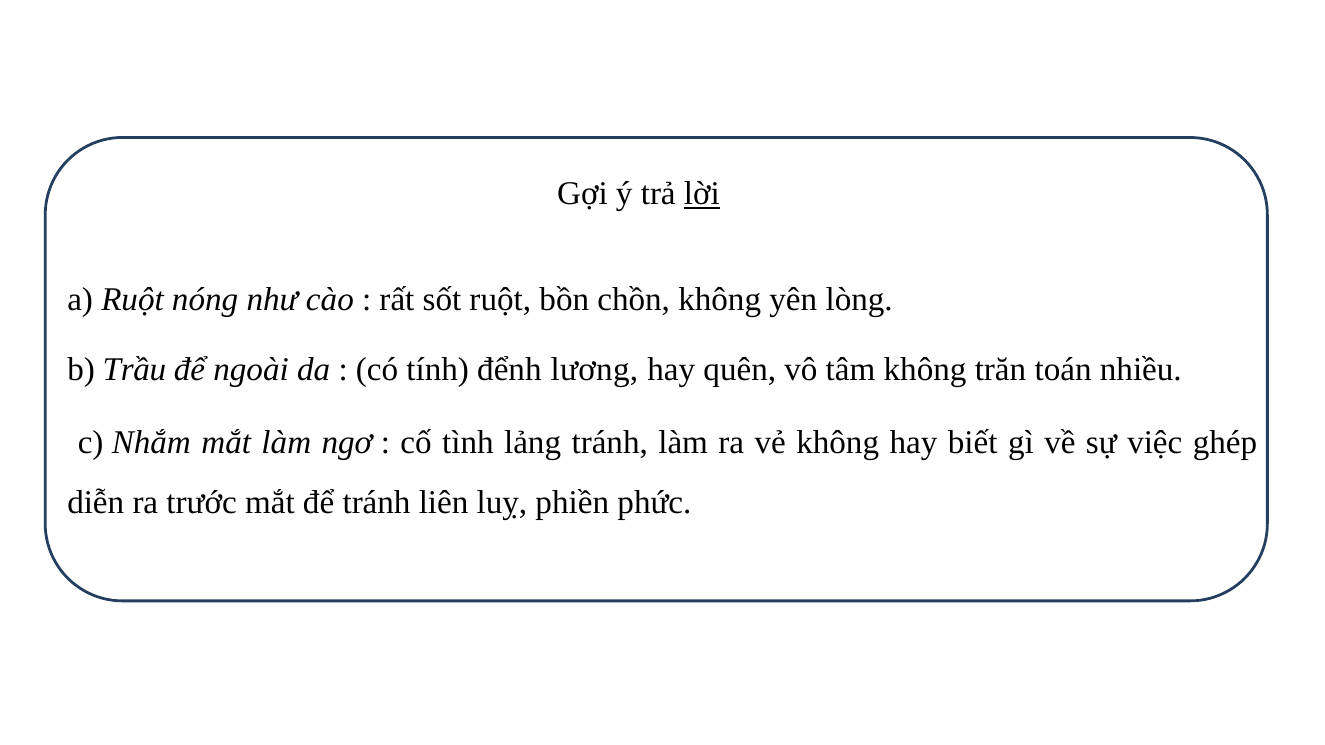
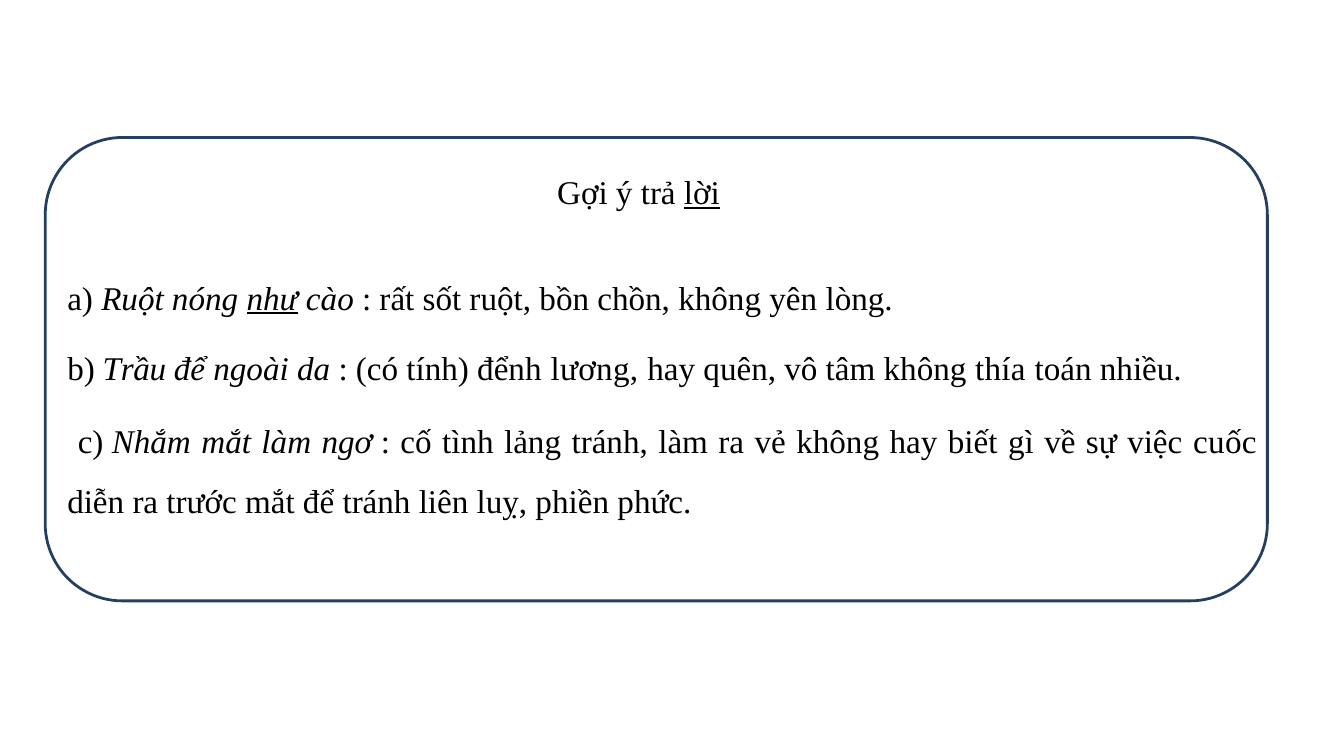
như underline: none -> present
trăn: trăn -> thía
ghép: ghép -> cuốc
